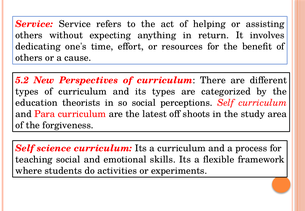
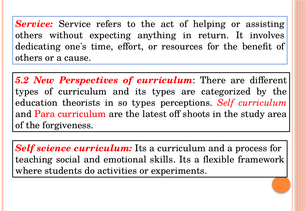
so social: social -> types
